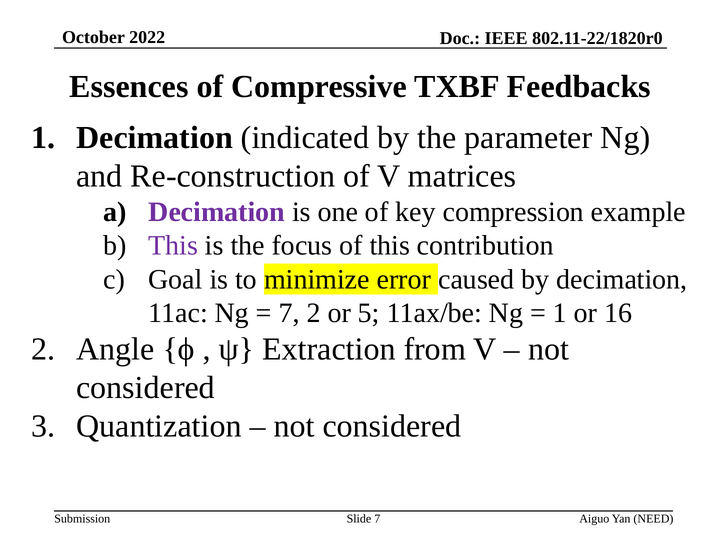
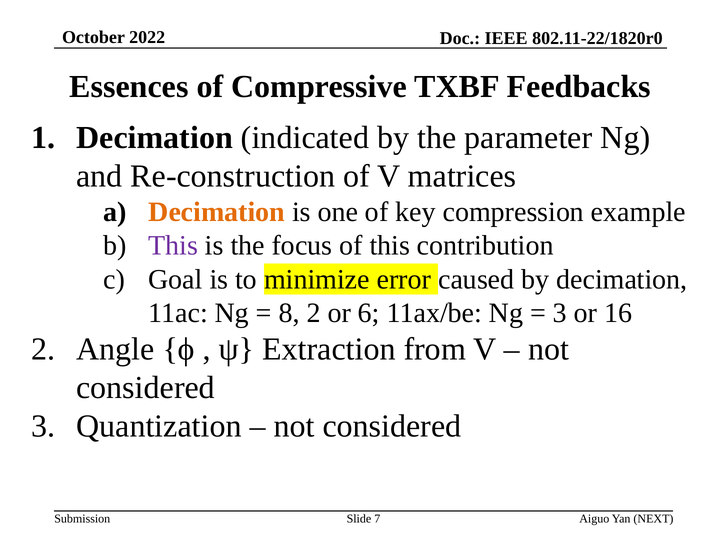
Decimation at (217, 212) colour: purple -> orange
7 at (289, 313): 7 -> 8
5: 5 -> 6
1 at (560, 313): 1 -> 3
NEED: NEED -> NEXT
